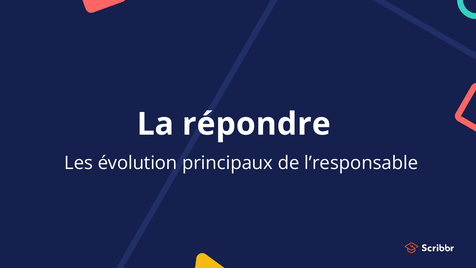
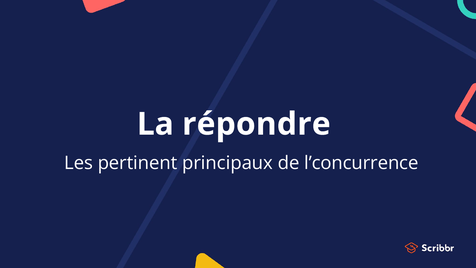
évolution: évolution -> pertinent
l’responsable: l’responsable -> l’concurrence
